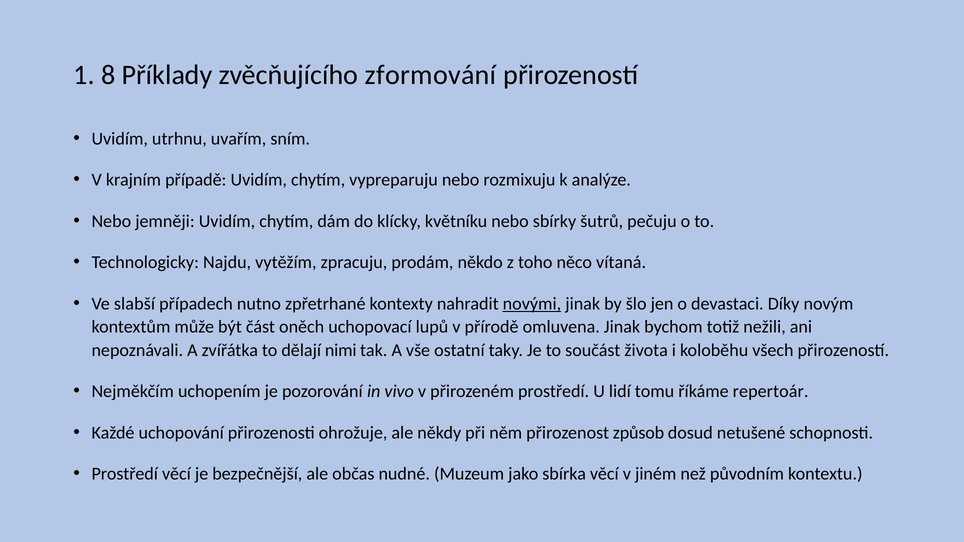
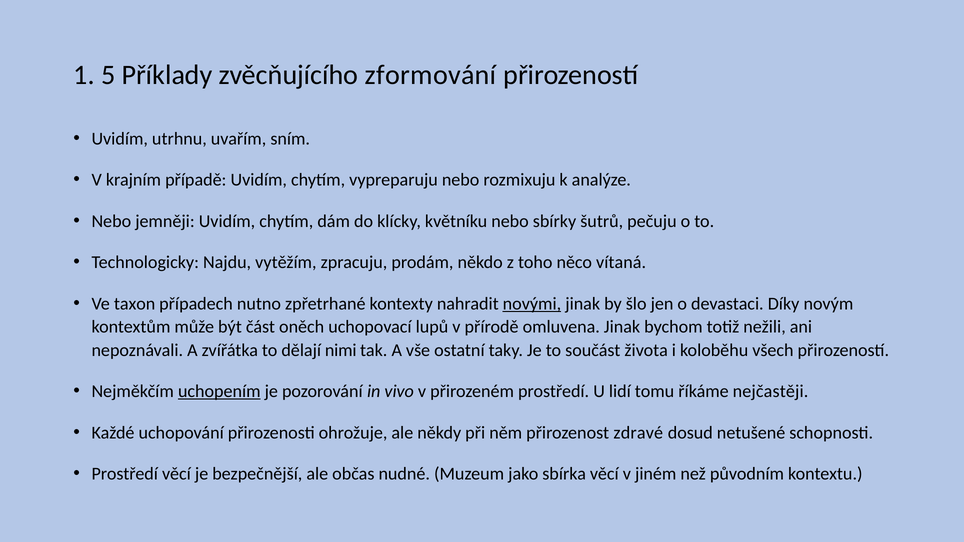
8: 8 -> 5
slabší: slabší -> taxon
uchopením underline: none -> present
repertoár: repertoár -> nejčastěji
způsob: způsob -> zdravé
